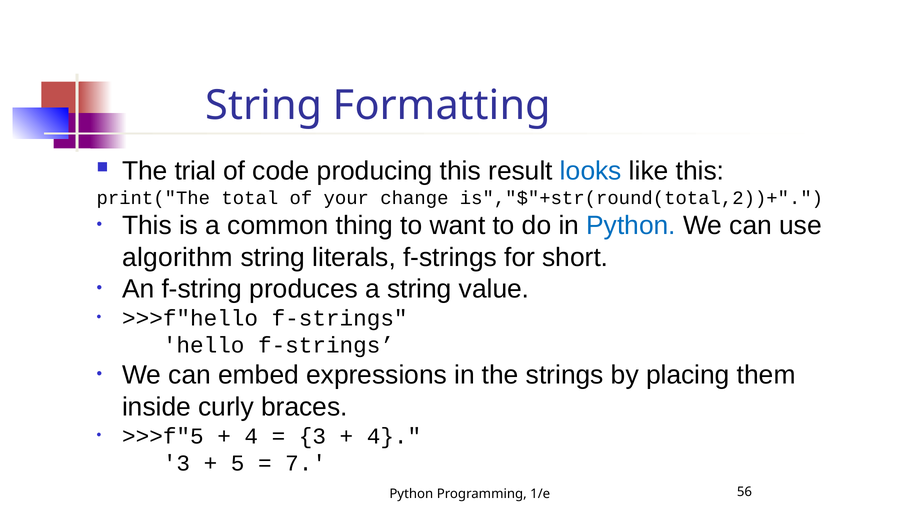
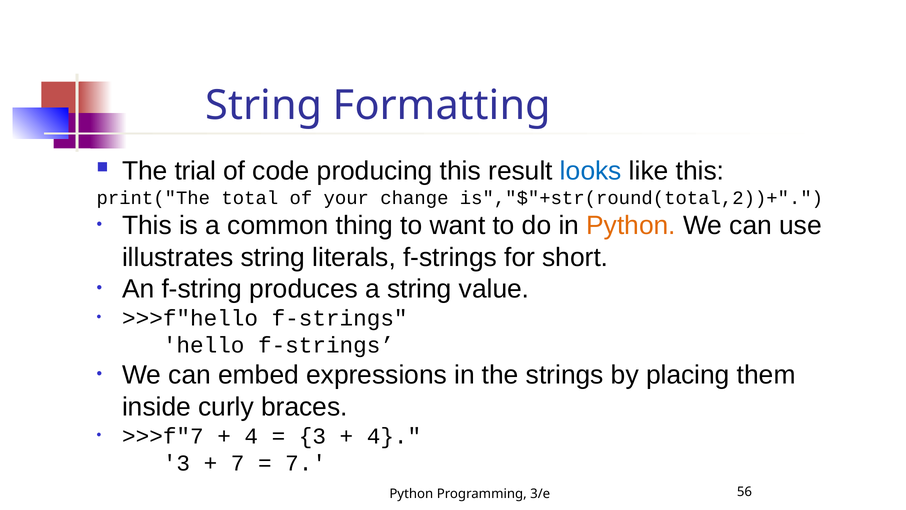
Python at (631, 225) colour: blue -> orange
algorithm: algorithm -> illustrates
>>>f"5: >>>f"5 -> >>>f"7
5 at (238, 463): 5 -> 7
1/e: 1/e -> 3/e
